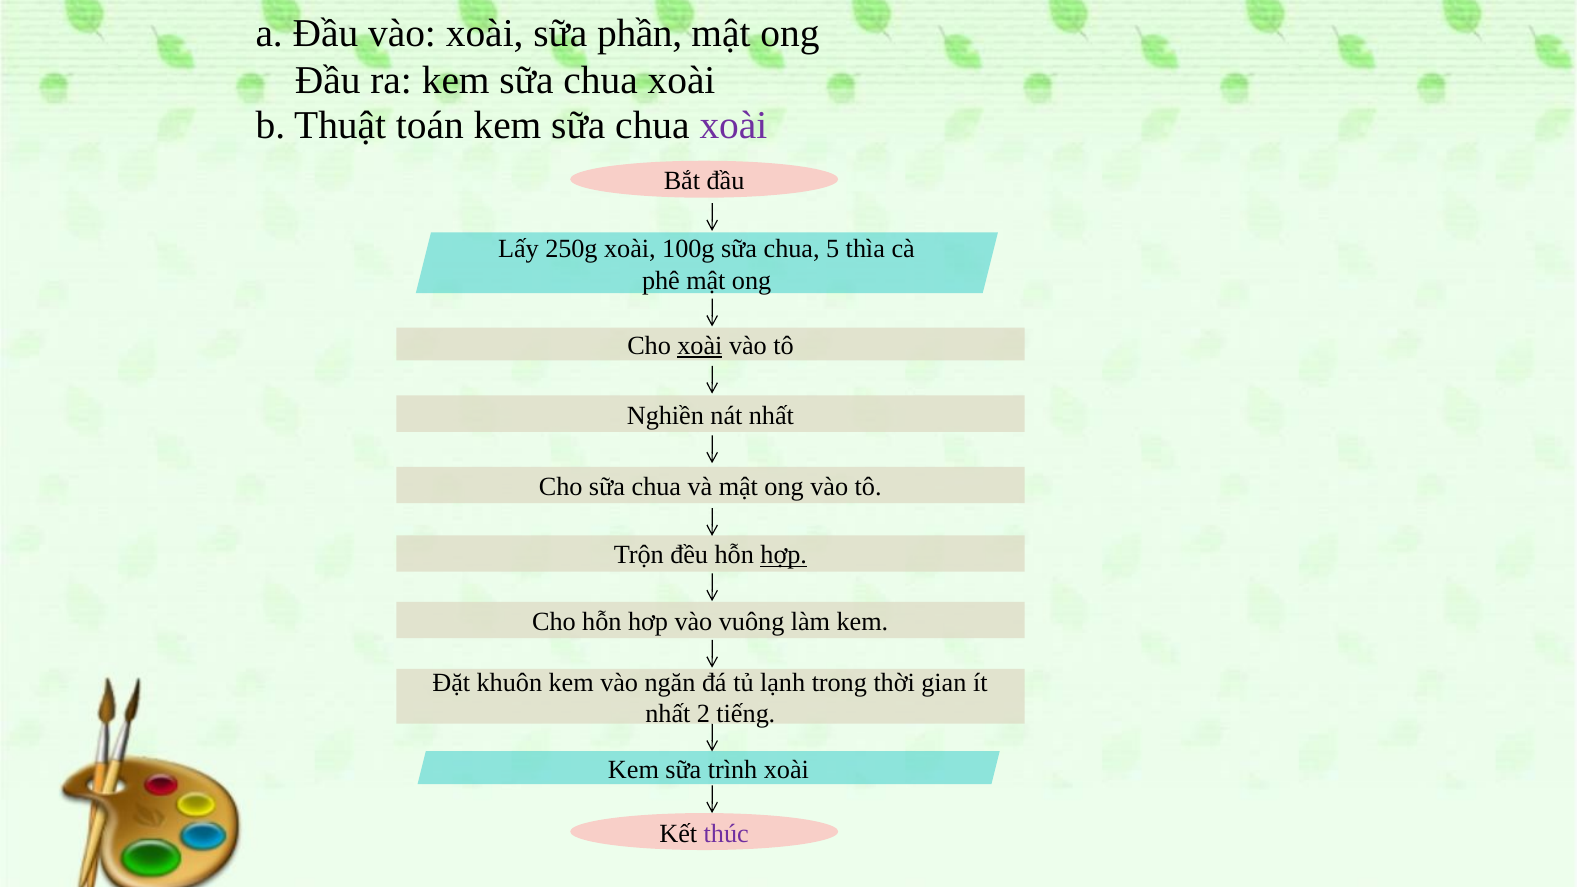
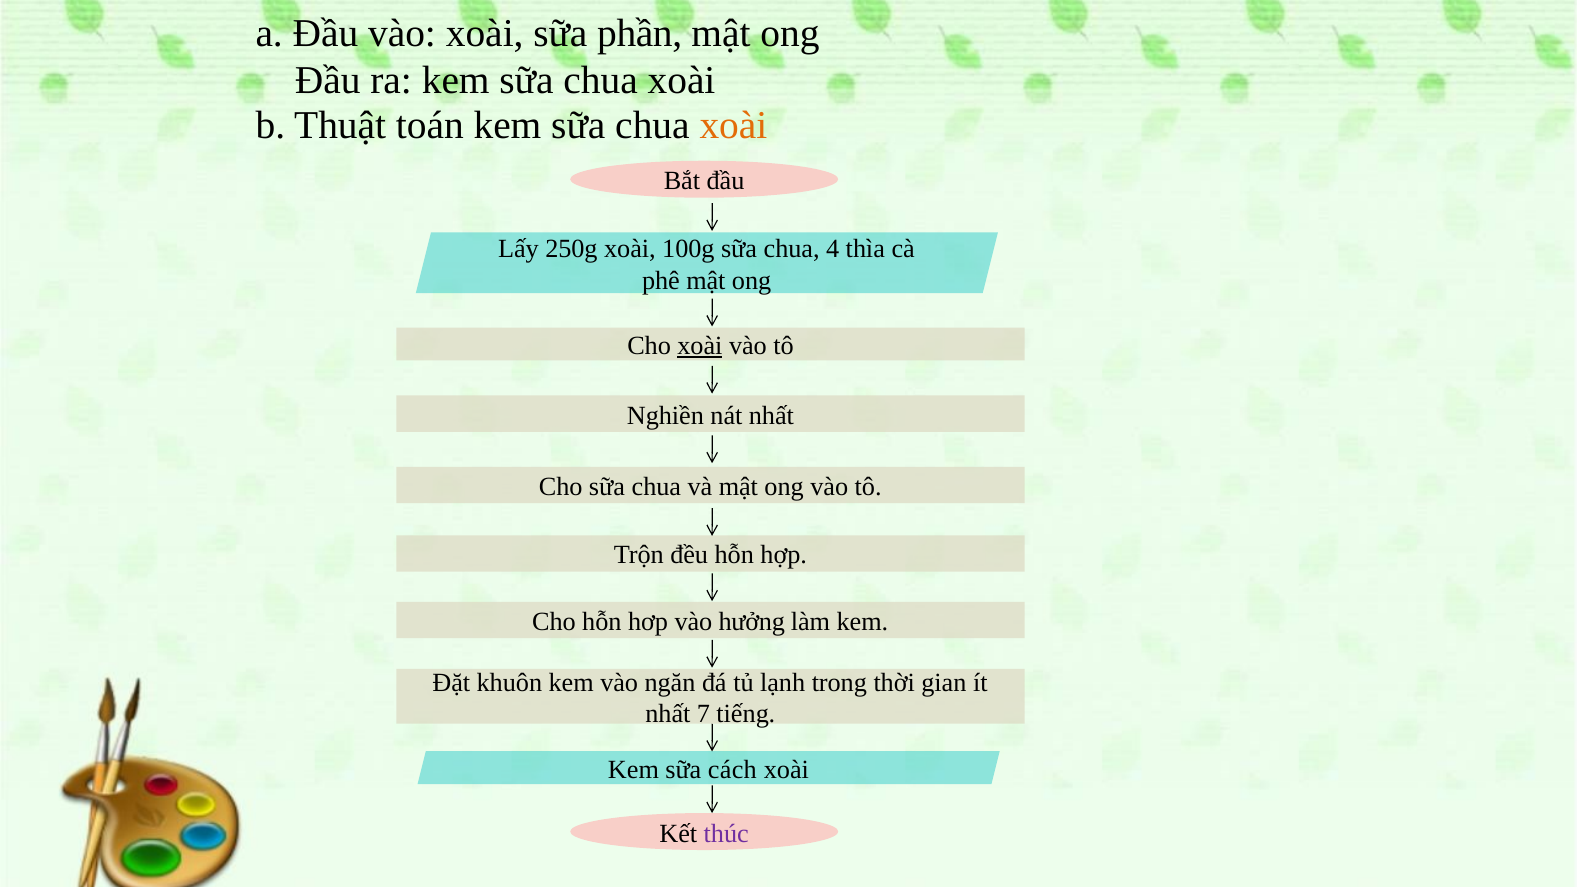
xoài at (733, 125) colour: purple -> orange
5: 5 -> 4
hợp underline: present -> none
vuông: vuông -> hưởng
2: 2 -> 7
trình: trình -> cách
